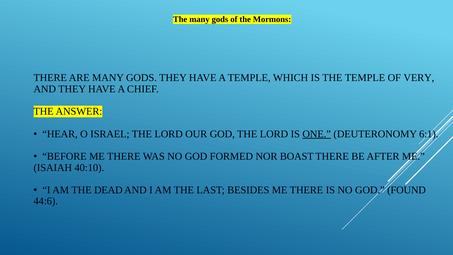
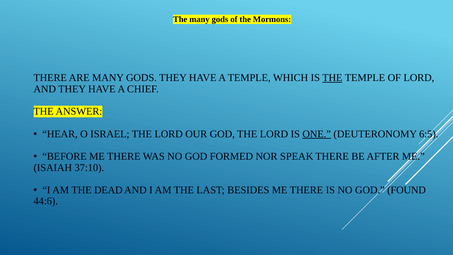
THE at (332, 78) underline: none -> present
OF VERY: VERY -> LORD
6:1: 6:1 -> 6:5
BOAST: BOAST -> SPEAK
40:10: 40:10 -> 37:10
